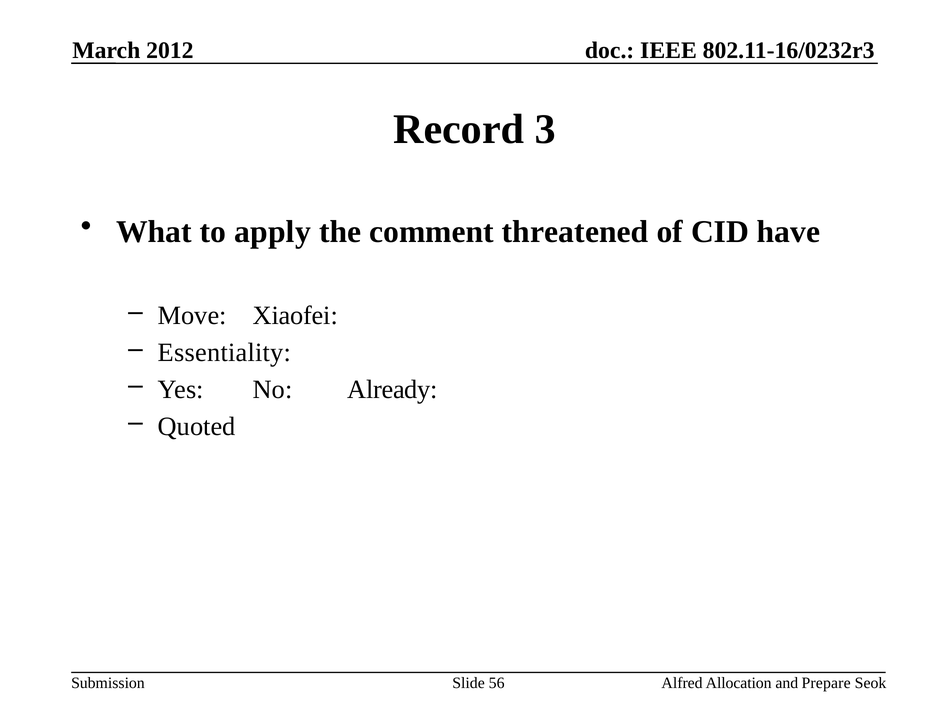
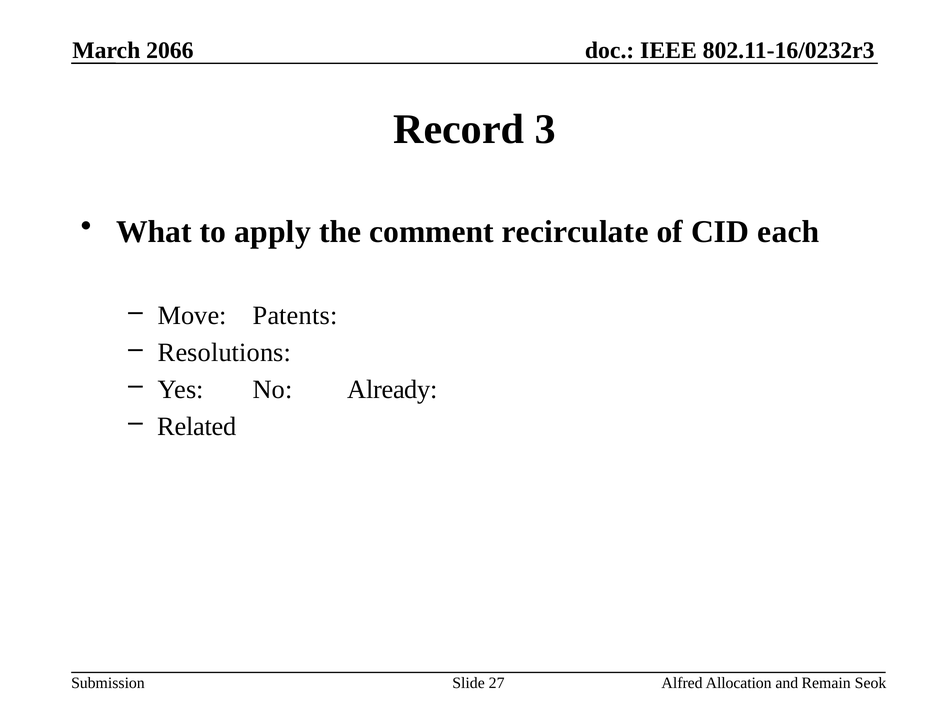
2012: 2012 -> 2066
threatened: threatened -> recirculate
have: have -> each
Xiaofei: Xiaofei -> Patents
Essentiality: Essentiality -> Resolutions
Quoted: Quoted -> Related
56: 56 -> 27
Prepare: Prepare -> Remain
